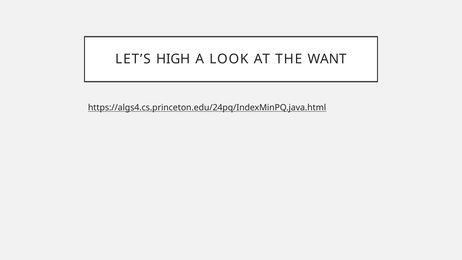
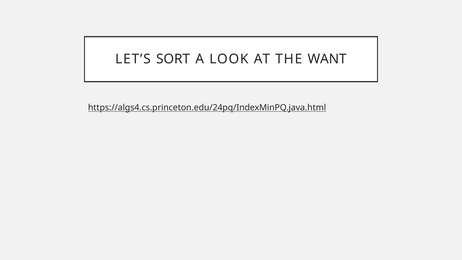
HIGH: HIGH -> SORT
